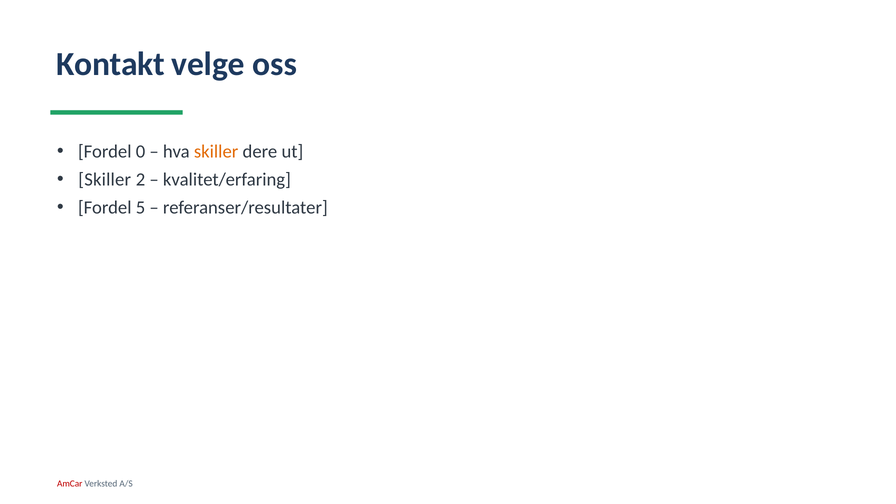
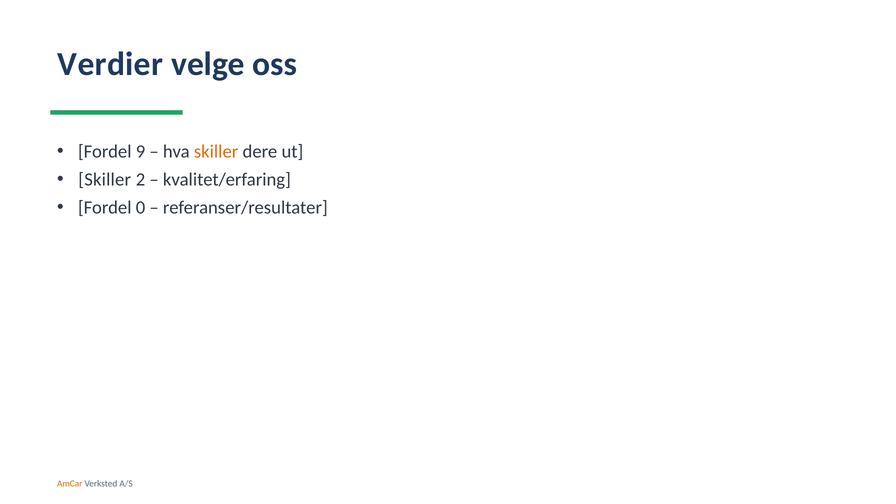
Kontakt: Kontakt -> Verdier
0: 0 -> 9
5: 5 -> 0
AmCar colour: red -> orange
